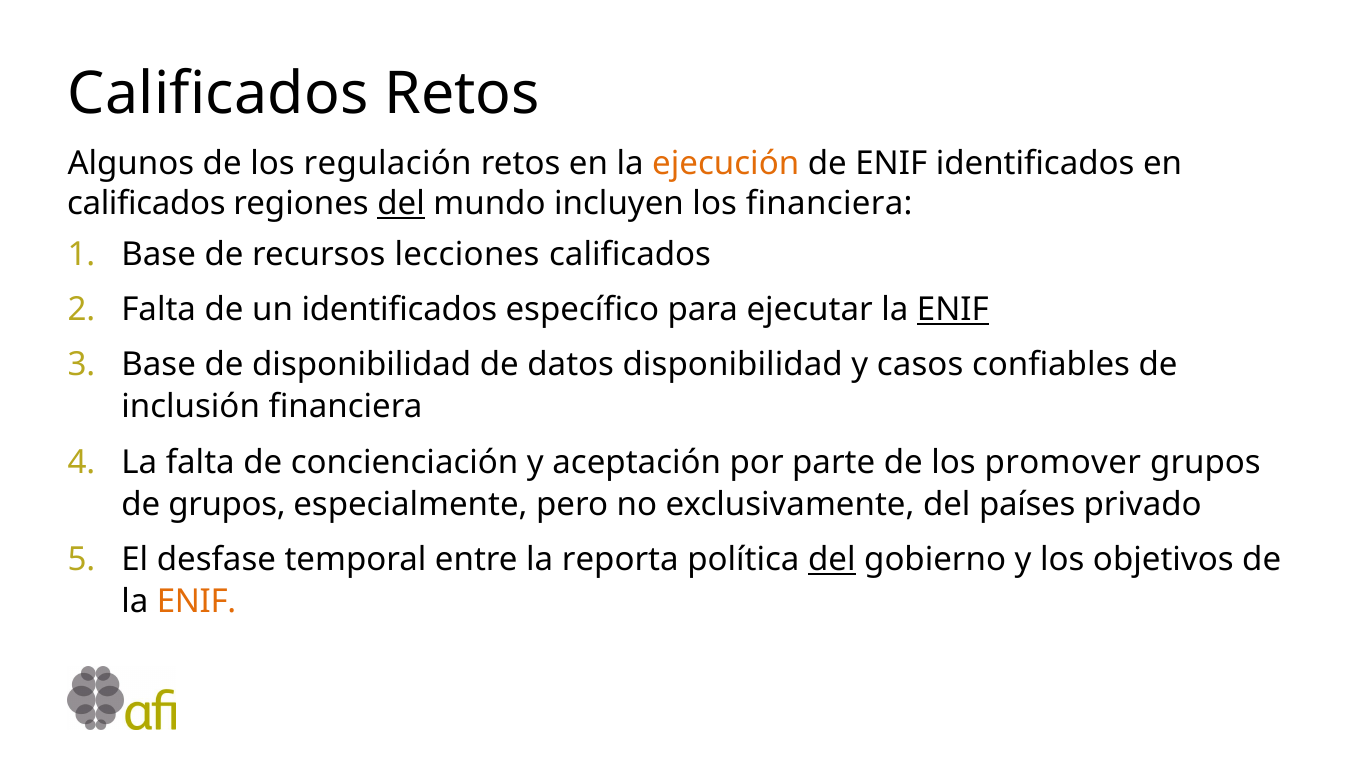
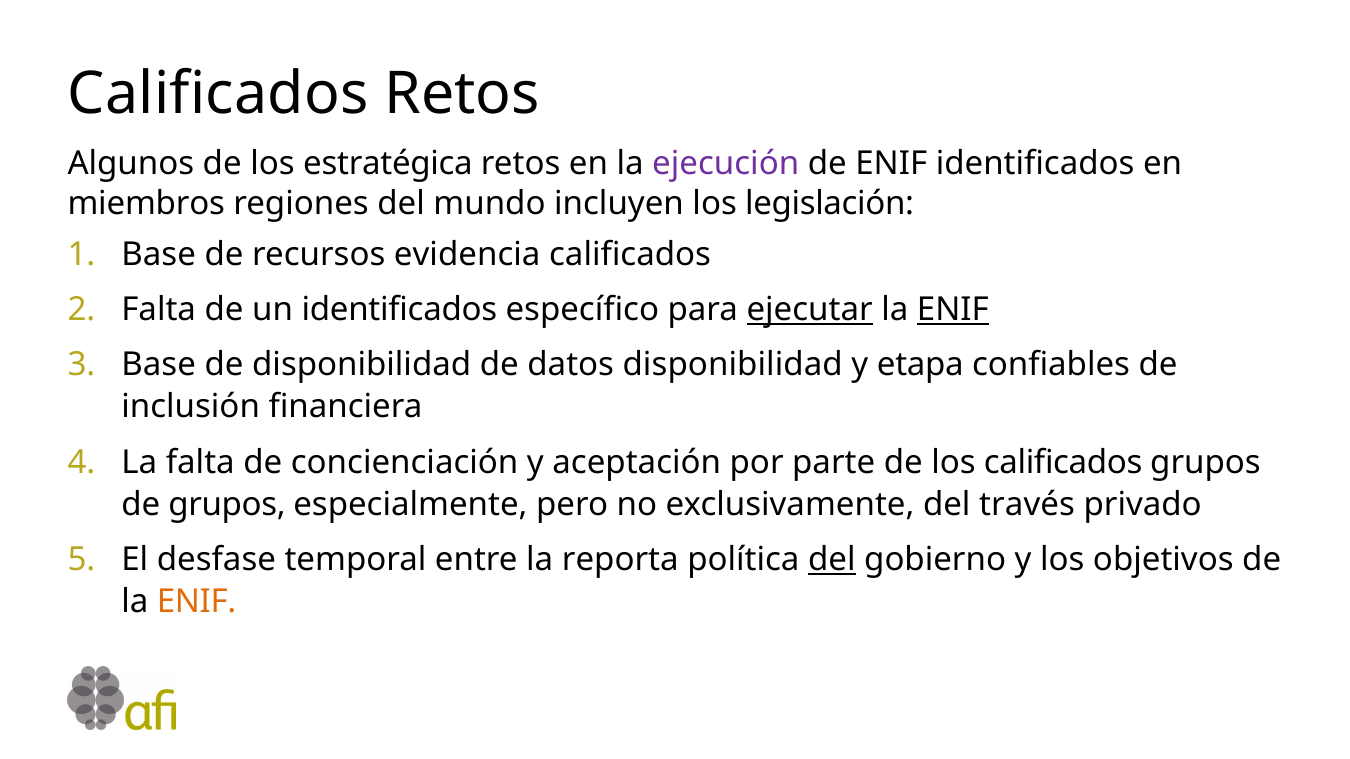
regulación: regulación -> estratégica
ejecución colour: orange -> purple
calificados at (146, 204): calificados -> miembros
del at (401, 204) underline: present -> none
los financiera: financiera -> legislación
lecciones: lecciones -> evidencia
ejecutar underline: none -> present
casos: casos -> etapa
los promover: promover -> calificados
países: países -> través
